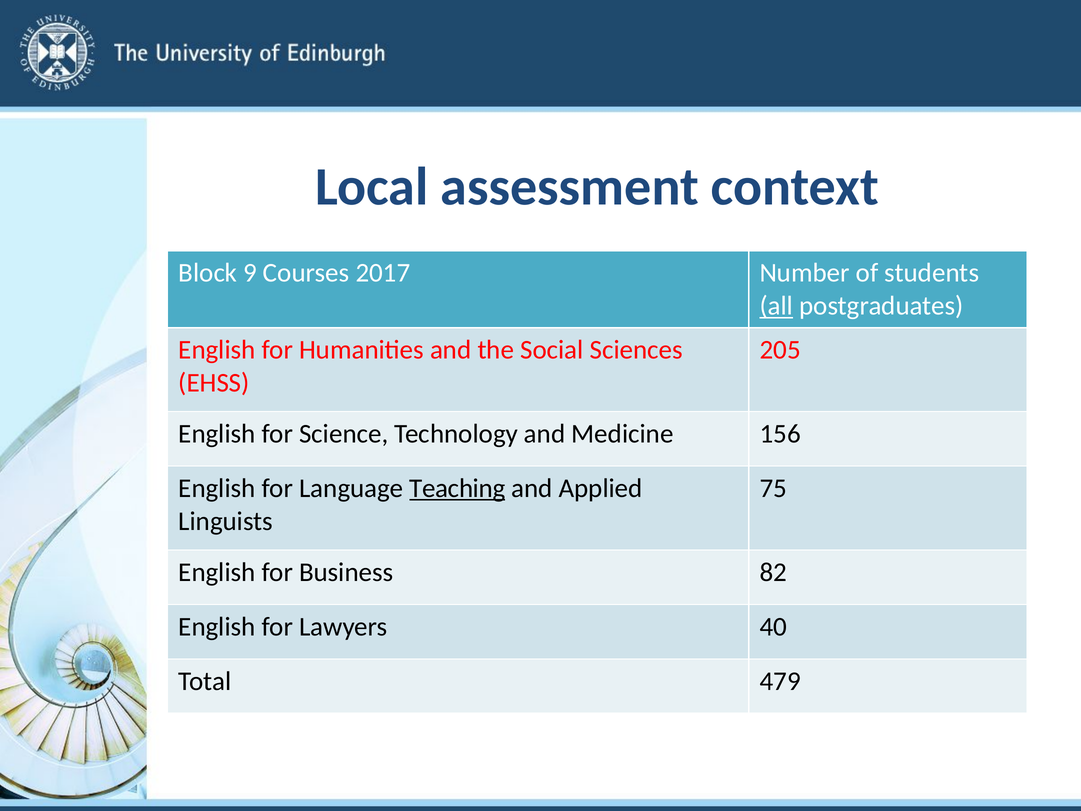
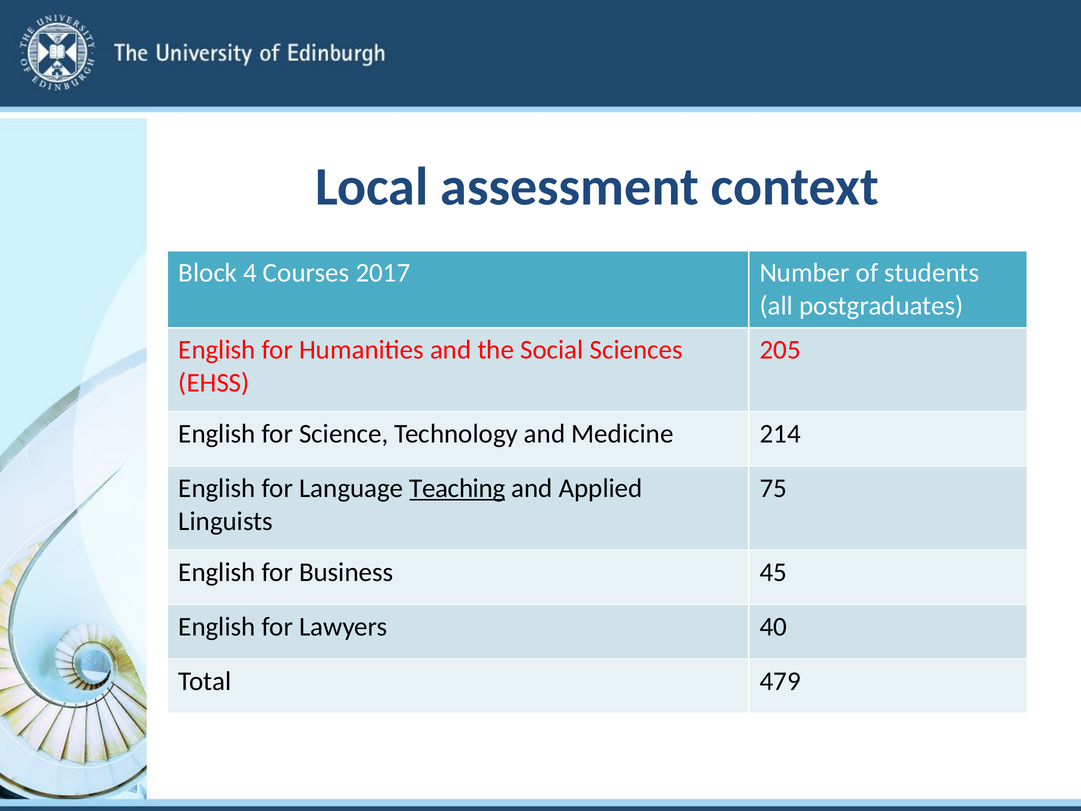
9: 9 -> 4
all underline: present -> none
156: 156 -> 214
82: 82 -> 45
